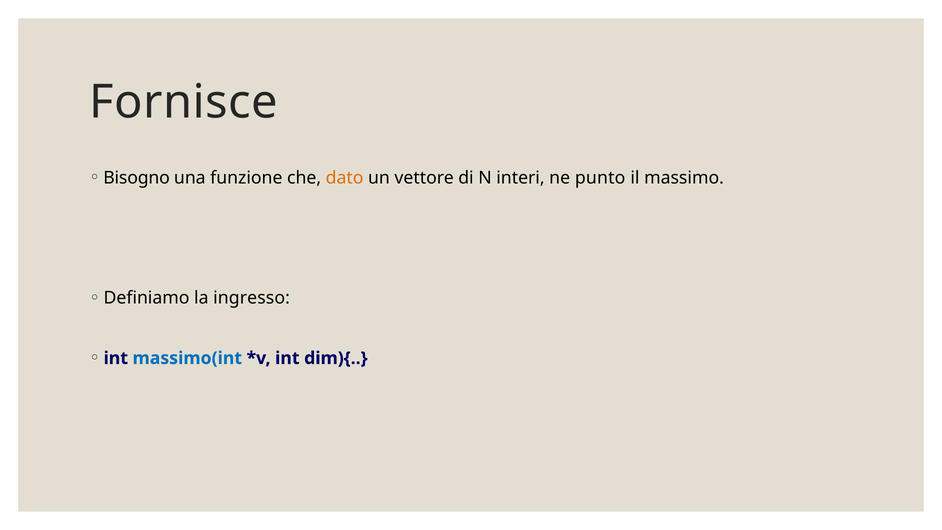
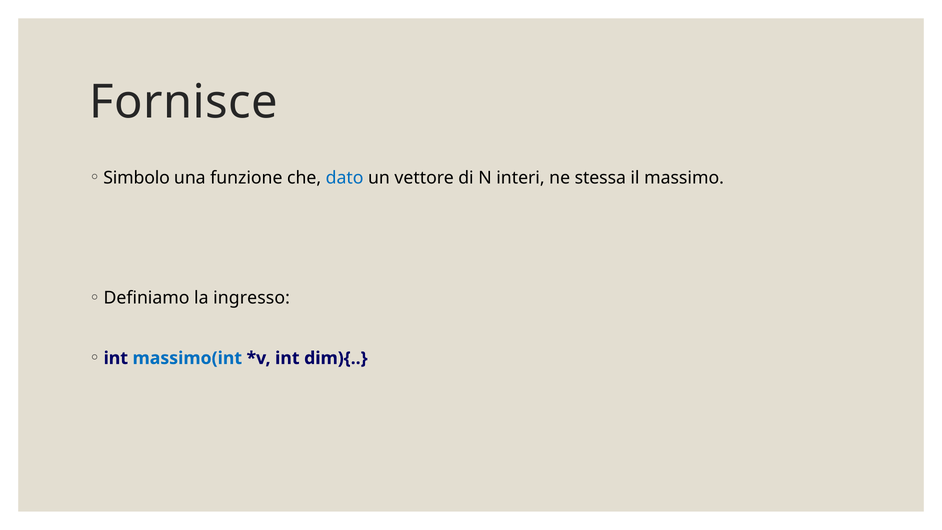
Bisogno: Bisogno -> Simbolo
dato colour: orange -> blue
punto: punto -> stessa
